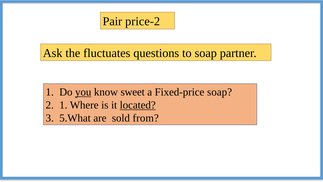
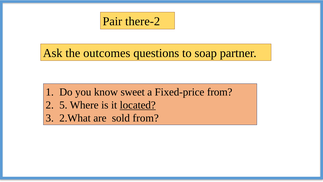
price-2: price-2 -> there-2
fluctuates: fluctuates -> outcomes
you underline: present -> none
Fixed-price soap: soap -> from
2 1: 1 -> 5
5.What: 5.What -> 2.What
